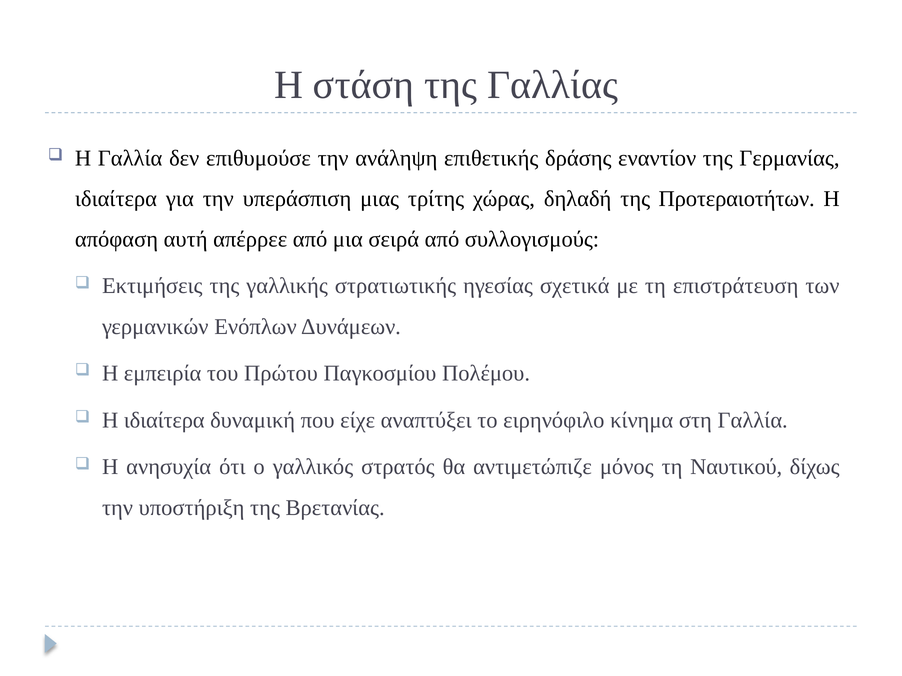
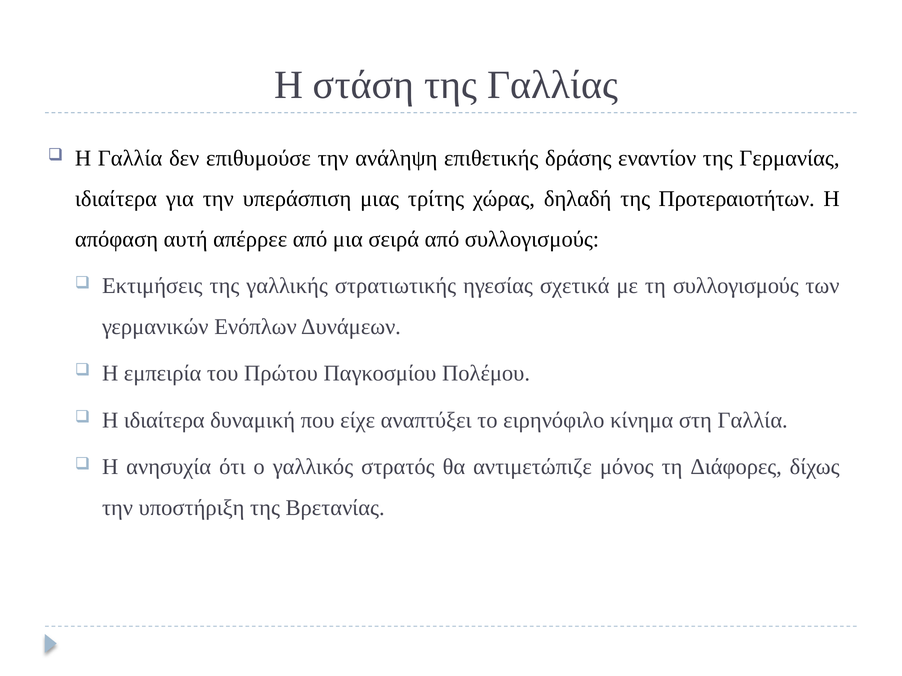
τη επιστράτευση: επιστράτευση -> συλλογισμούς
Ναυτικού: Ναυτικού -> Διάφορες
